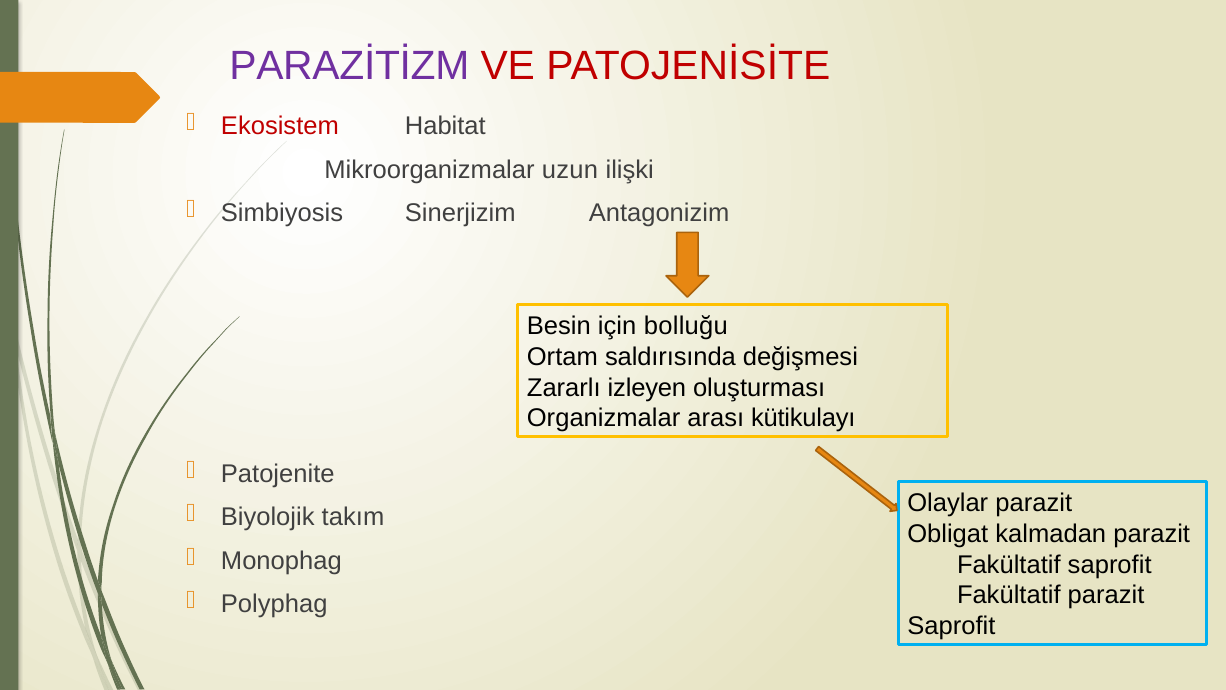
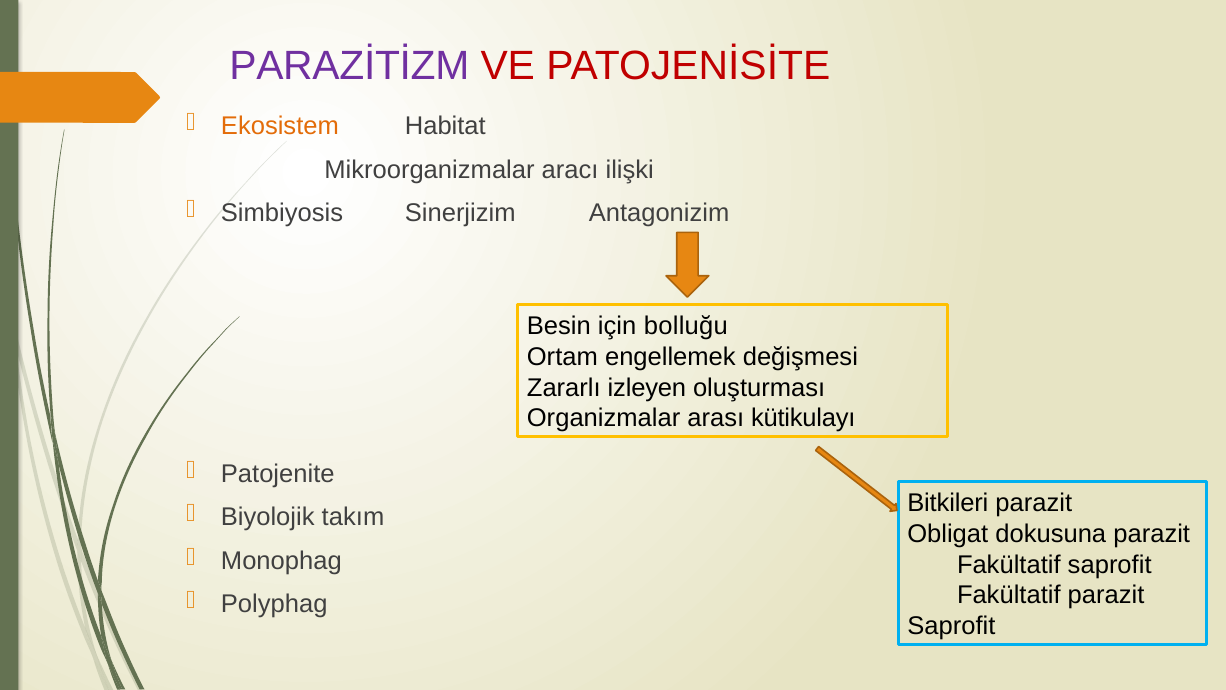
Ekosistem colour: red -> orange
uzun: uzun -> aracı
saldırısında: saldırısında -> engellemek
Olaylar: Olaylar -> Bitkileri
kalmadan: kalmadan -> dokusuna
